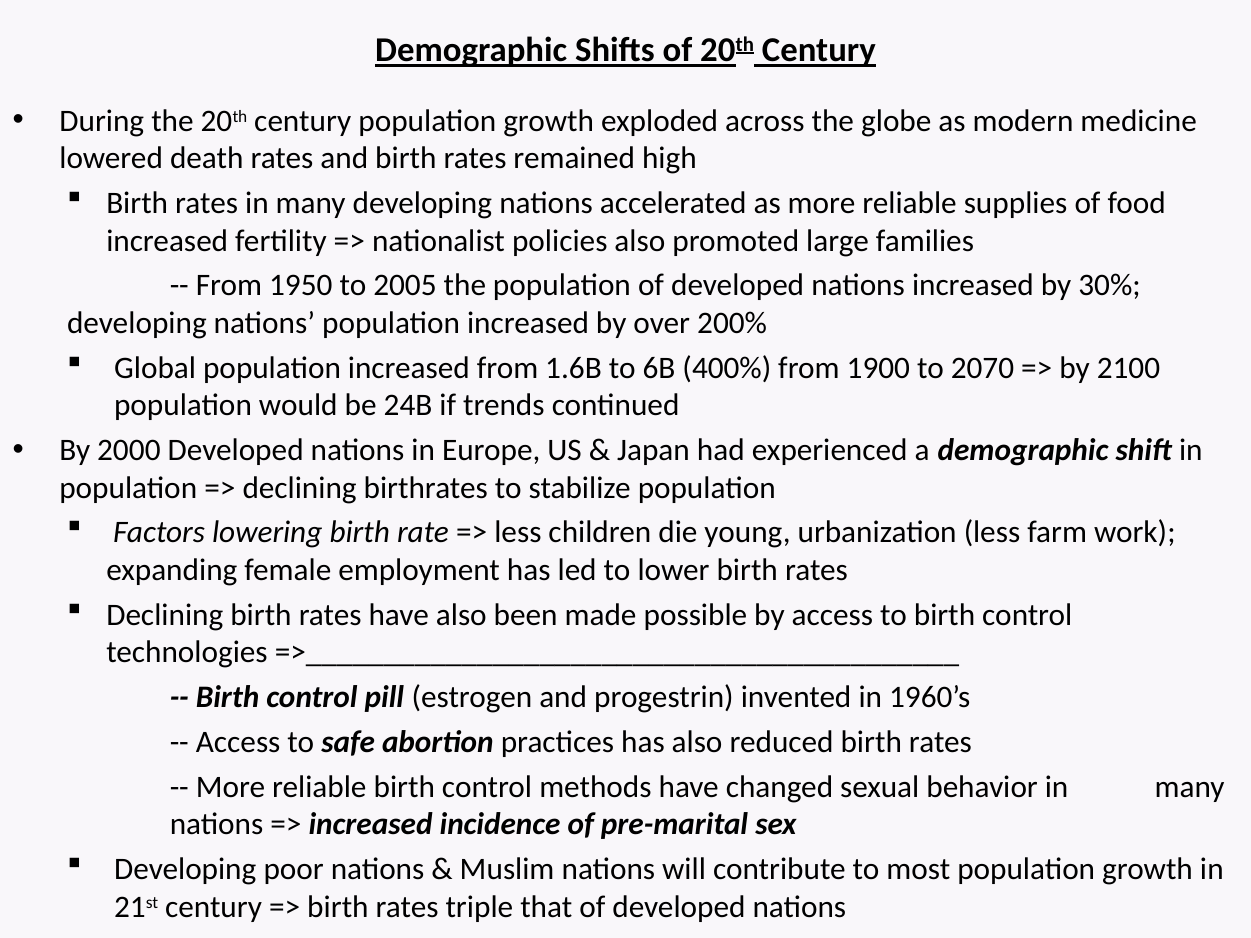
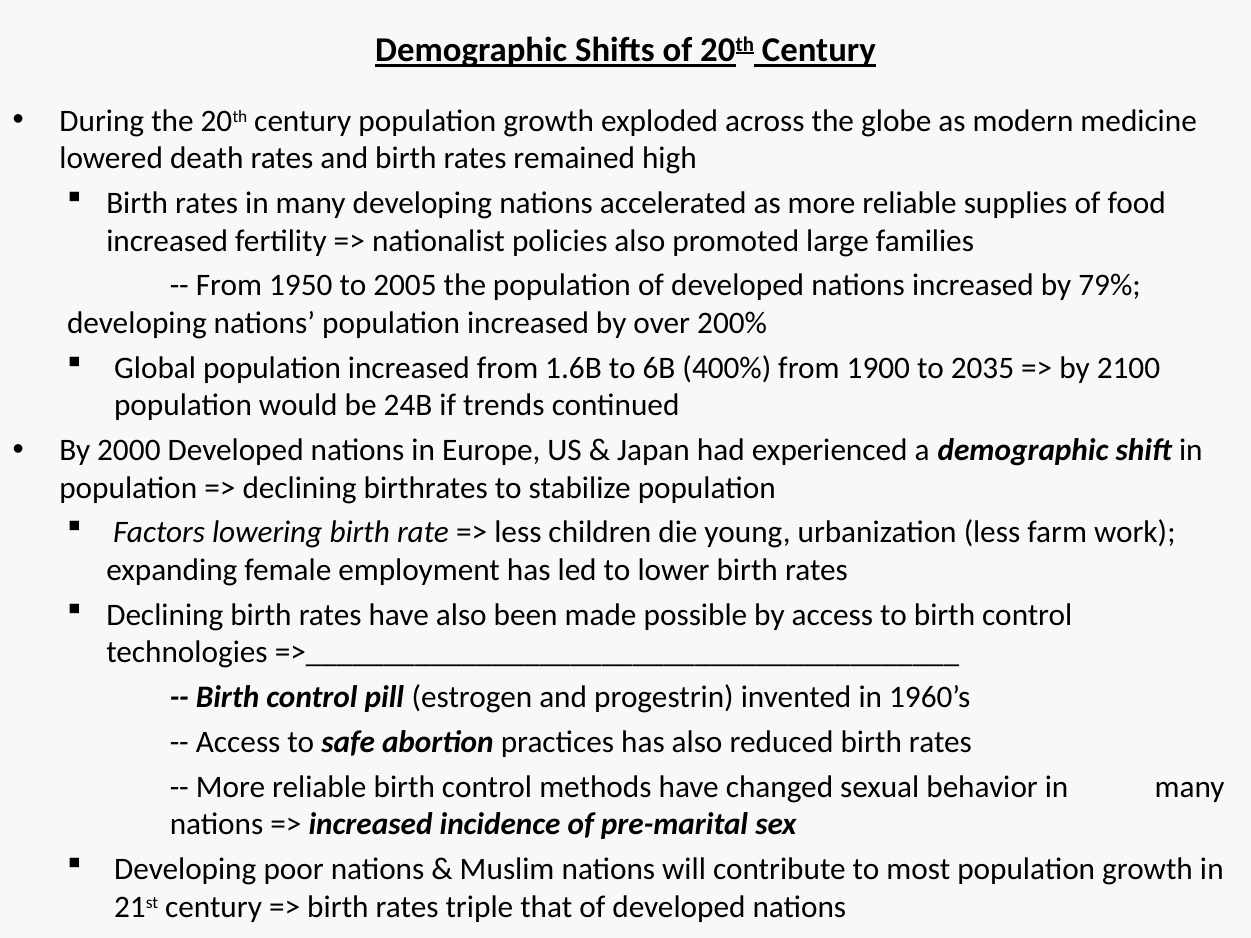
30%: 30% -> 79%
2070: 2070 -> 2035
